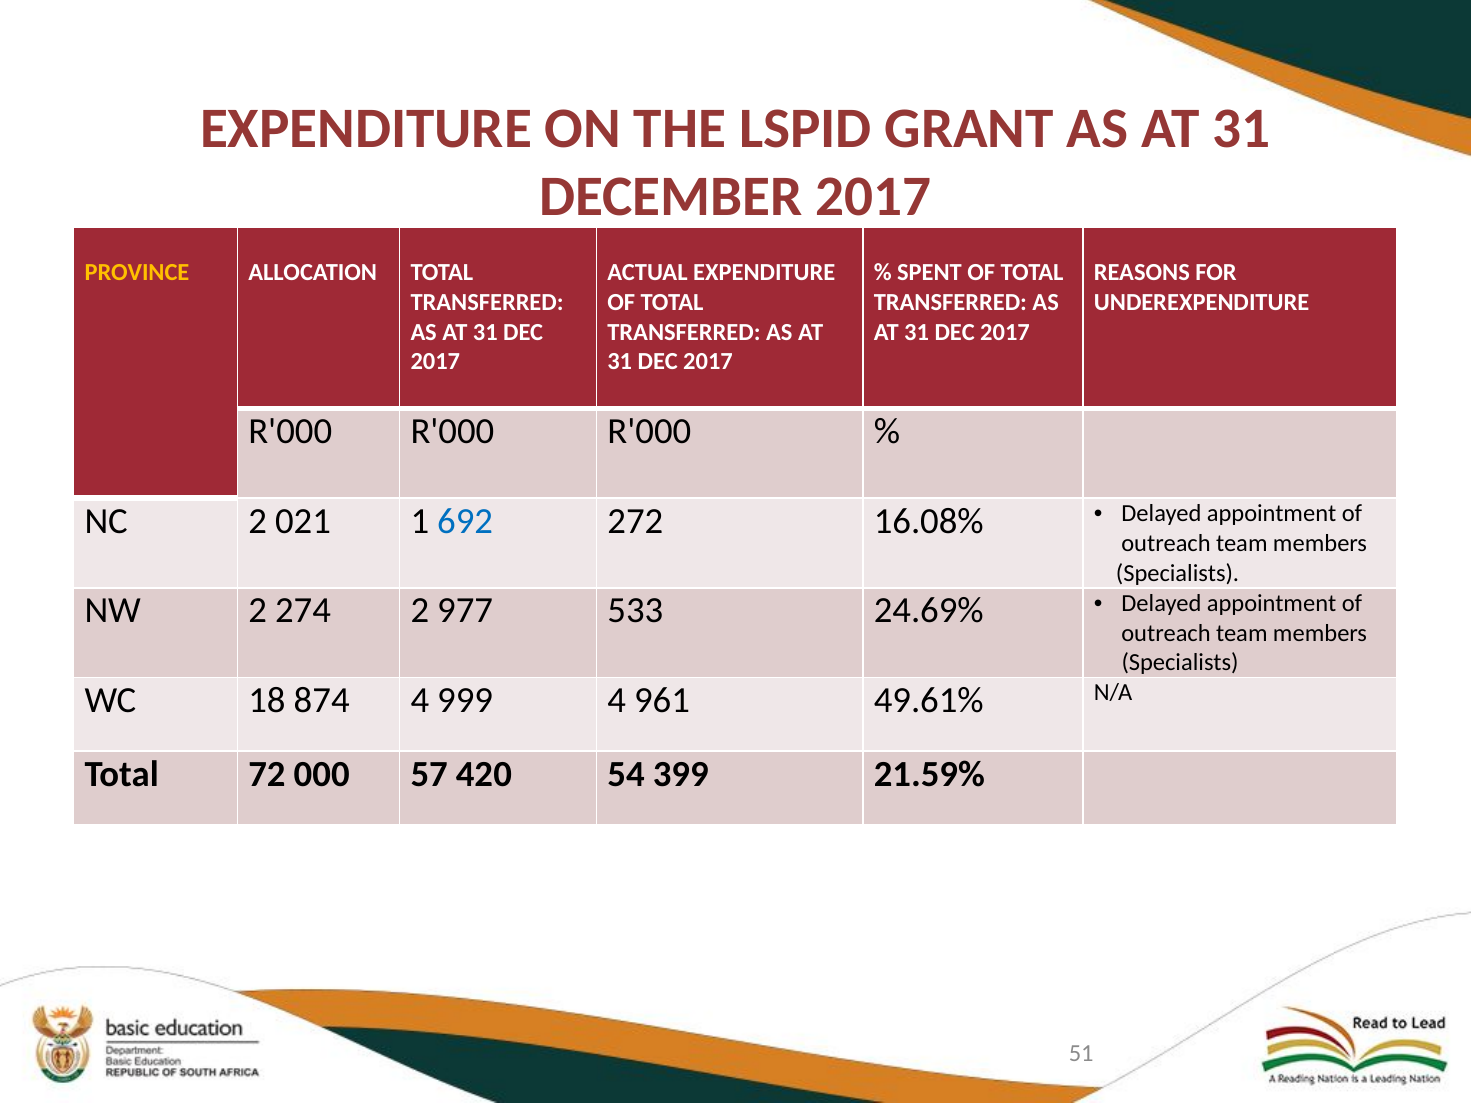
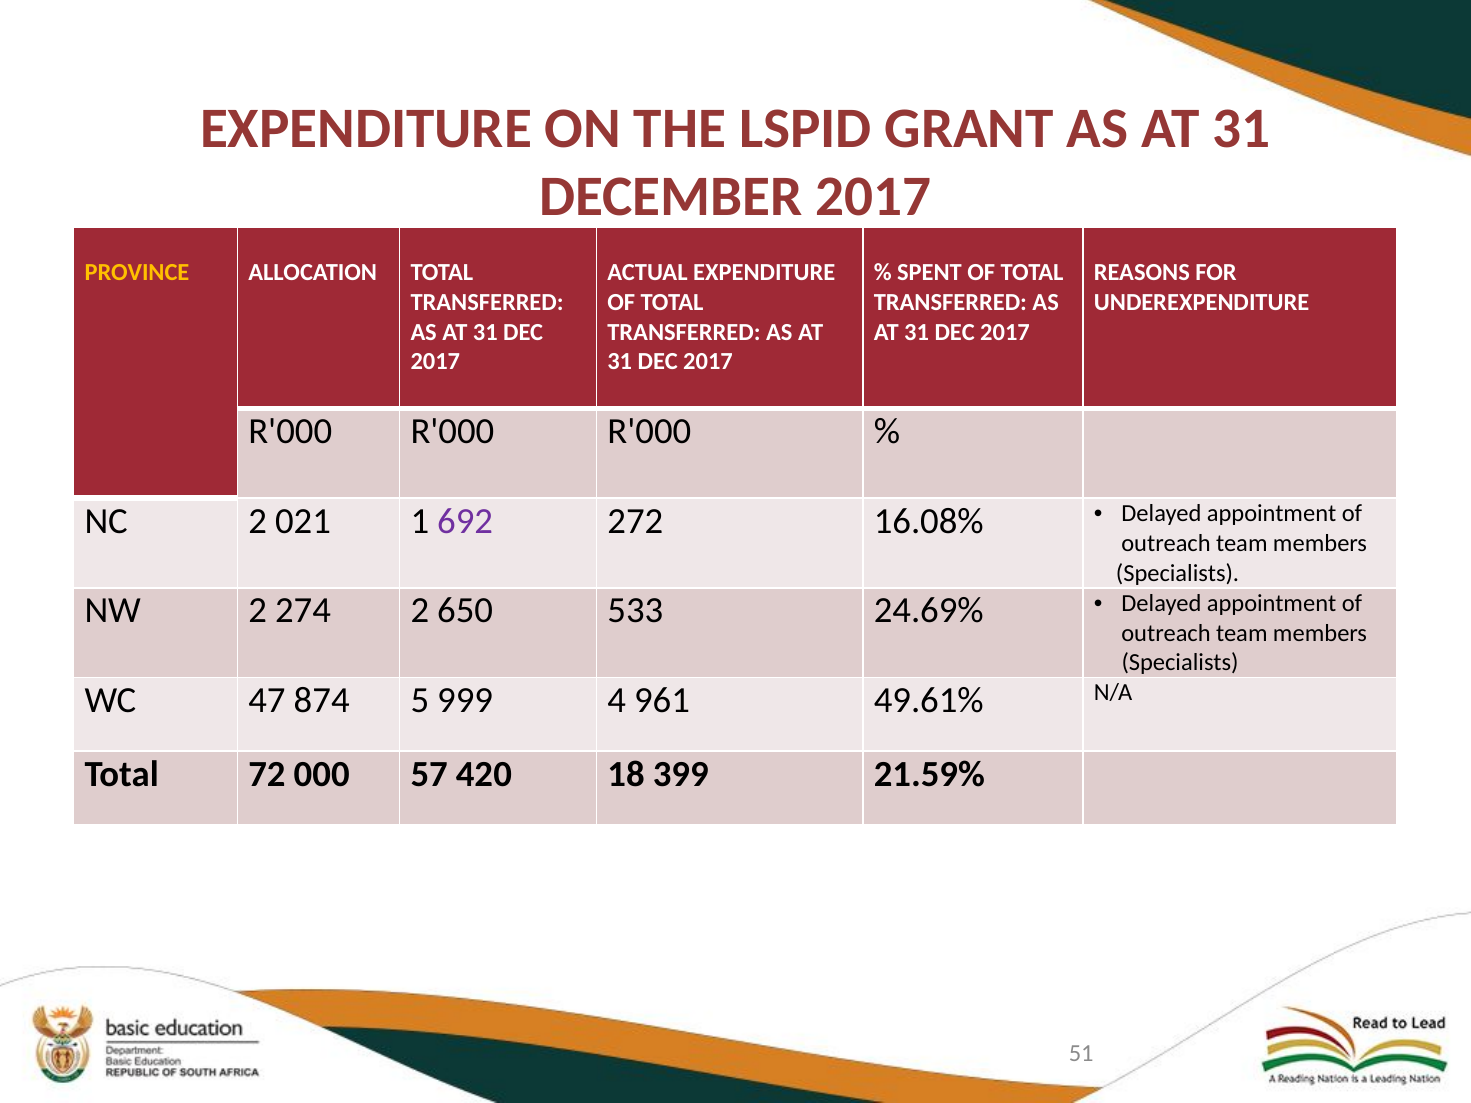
692 colour: blue -> purple
977: 977 -> 650
18: 18 -> 47
874 4: 4 -> 5
54: 54 -> 18
